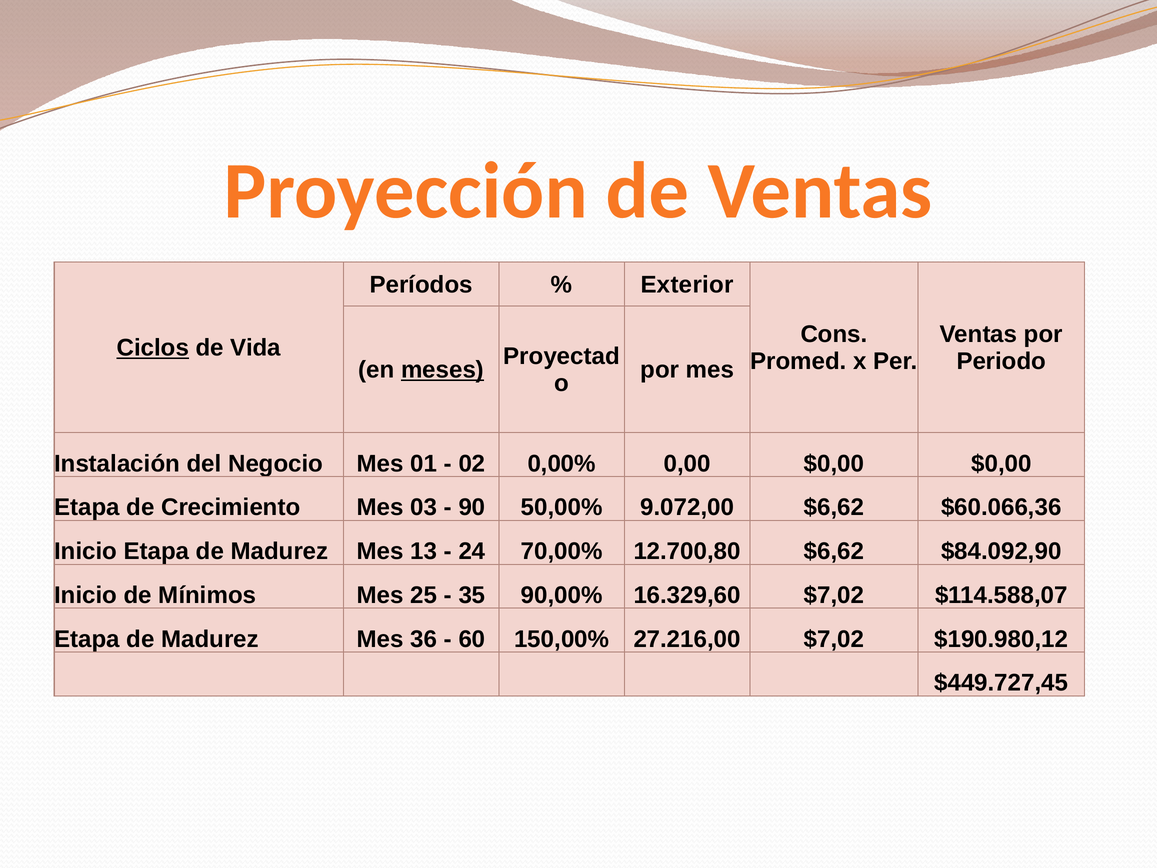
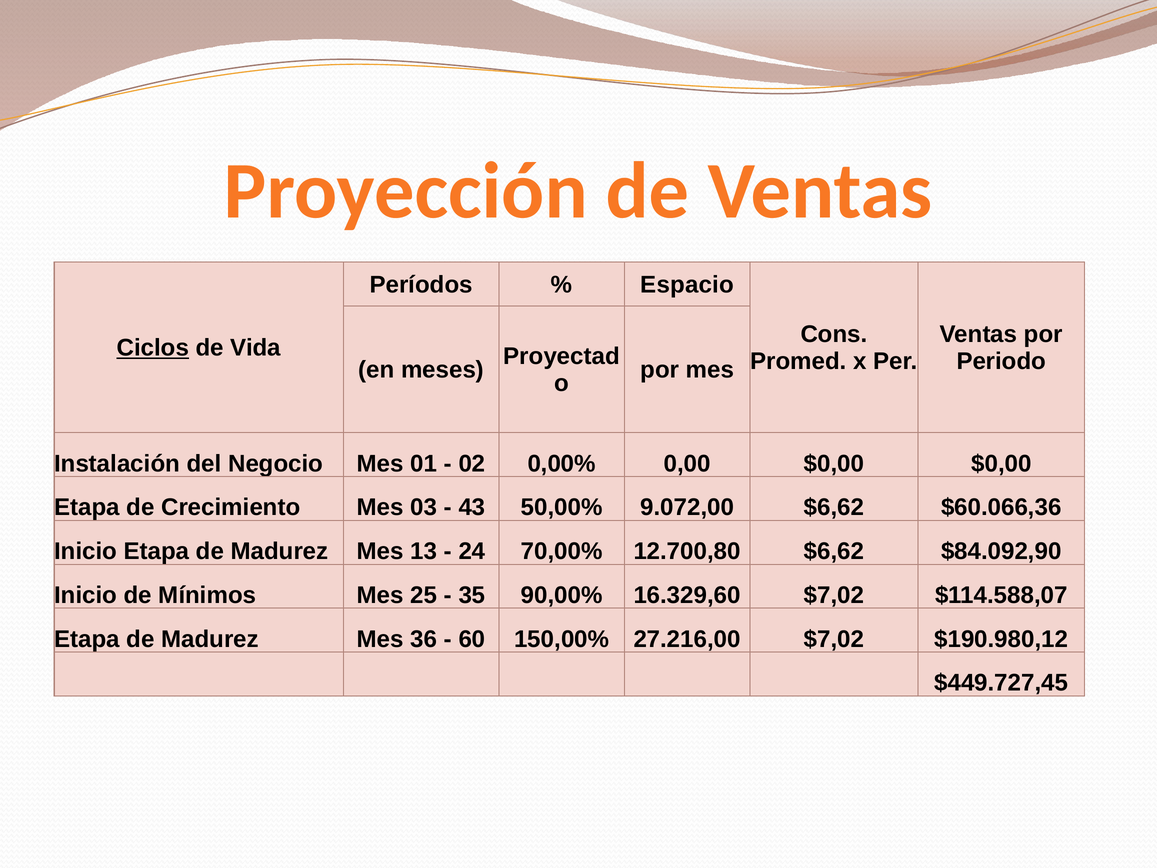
Exterior: Exterior -> Espacio
meses underline: present -> none
90: 90 -> 43
